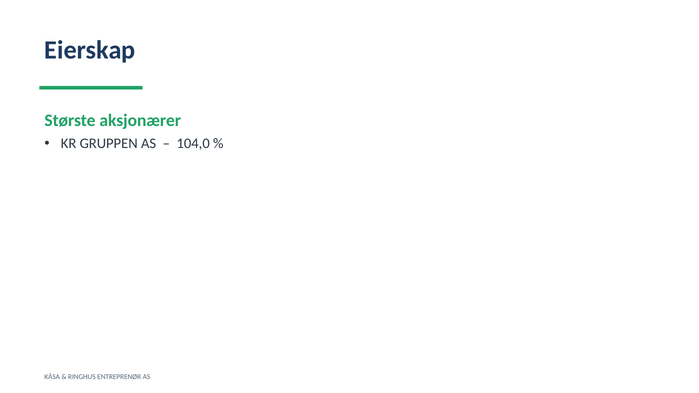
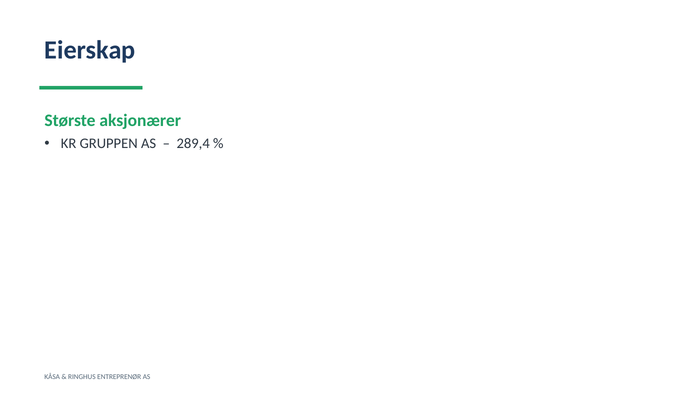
104,0: 104,0 -> 289,4
